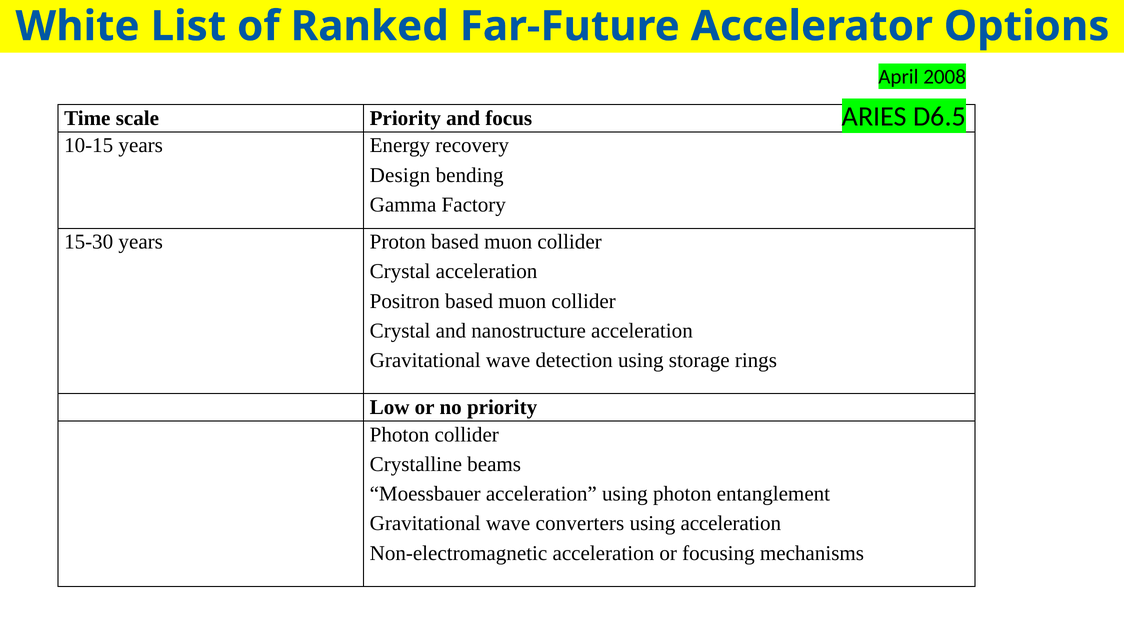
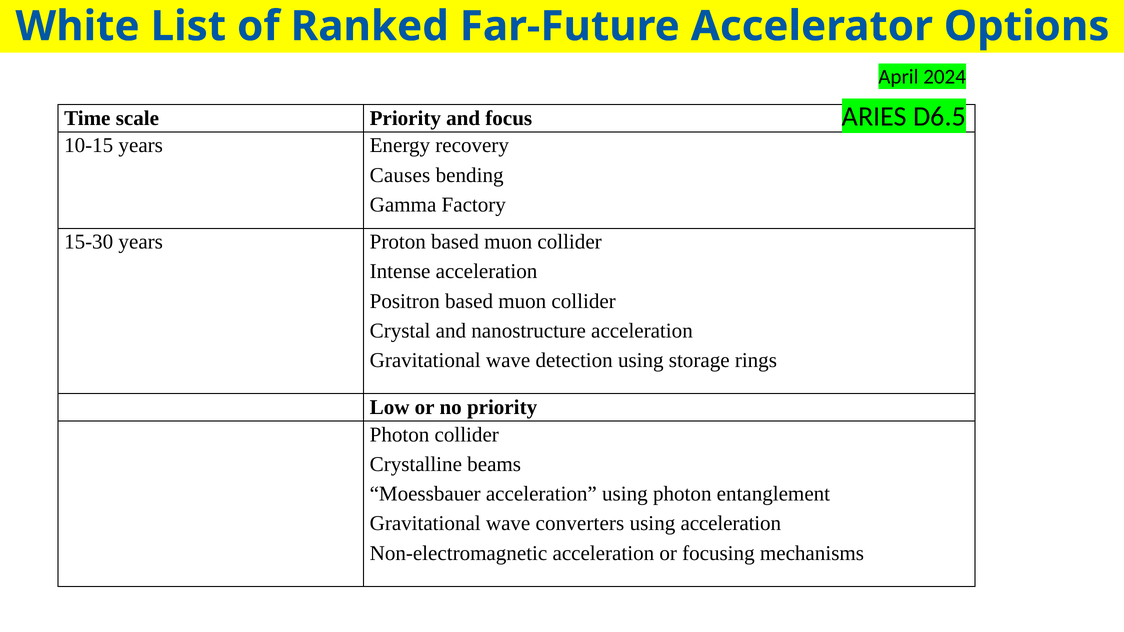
2008: 2008 -> 2024
Design: Design -> Causes
Crystal at (400, 272): Crystal -> Intense
